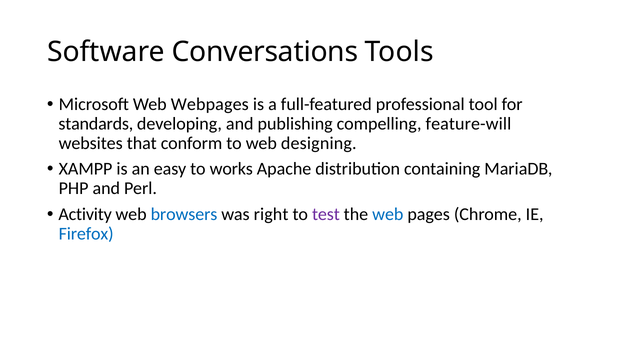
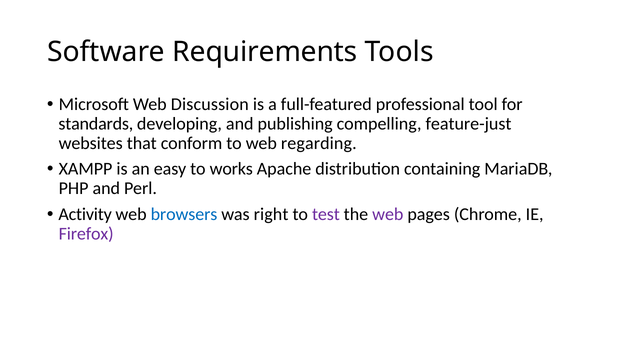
Conversations: Conversations -> Requirements
Webpages: Webpages -> Discussion
feature-will: feature-will -> feature-just
designing: designing -> regarding
web at (388, 215) colour: blue -> purple
Firefox colour: blue -> purple
